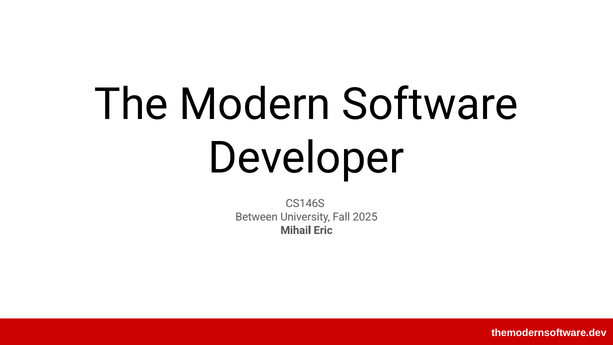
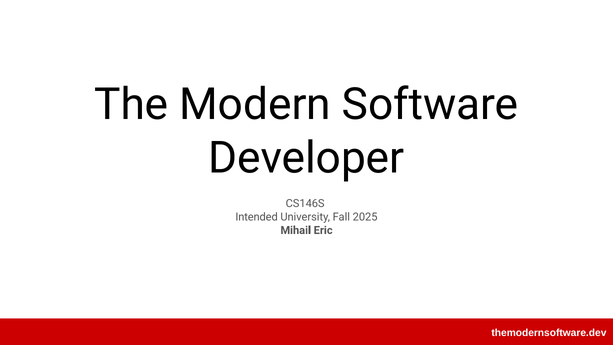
Between: Between -> Intended
